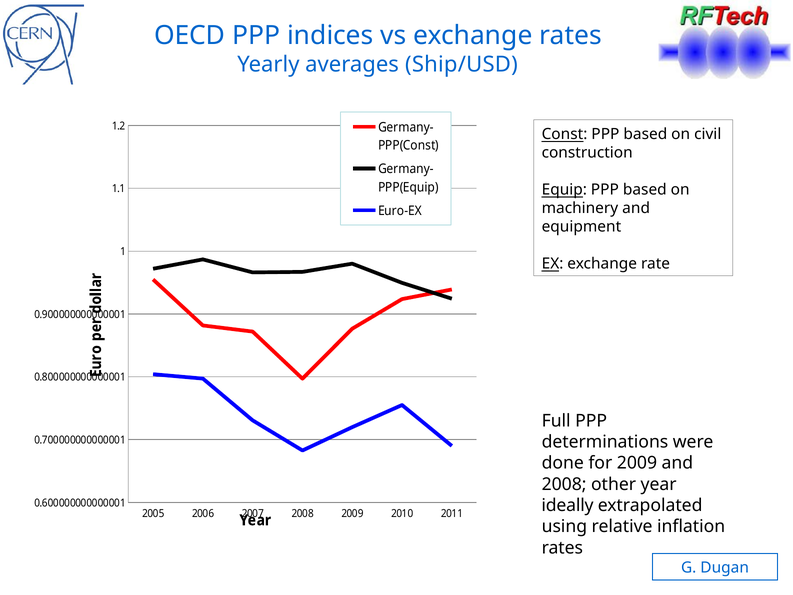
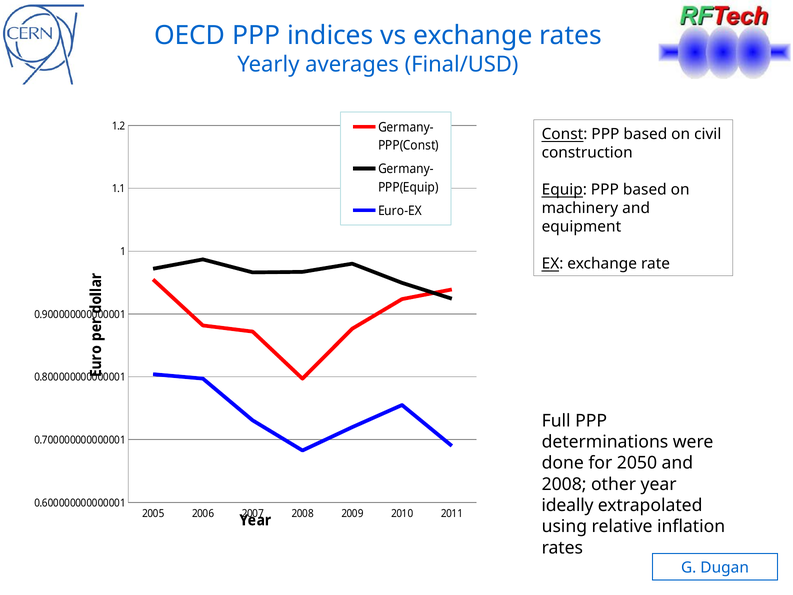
Ship/USD: Ship/USD -> Final/USD
for 2009: 2009 -> 2050
